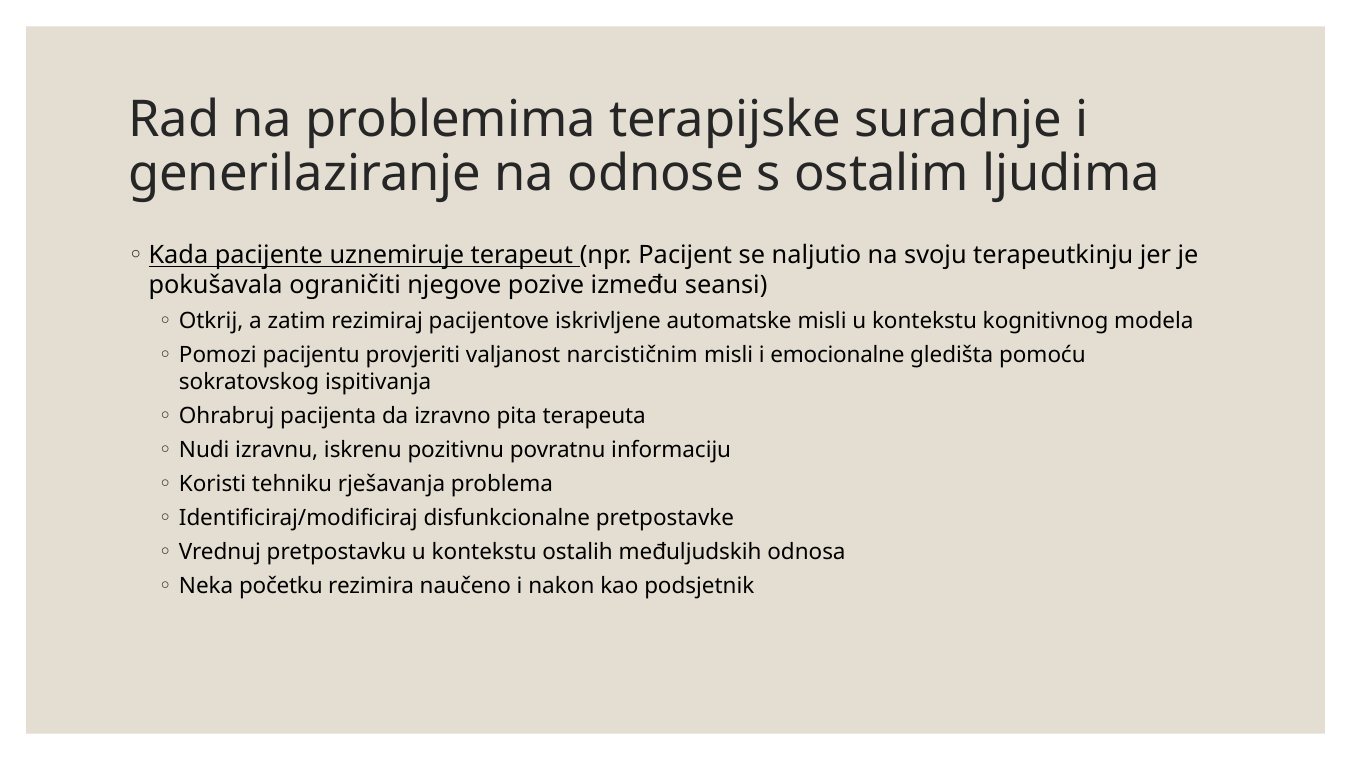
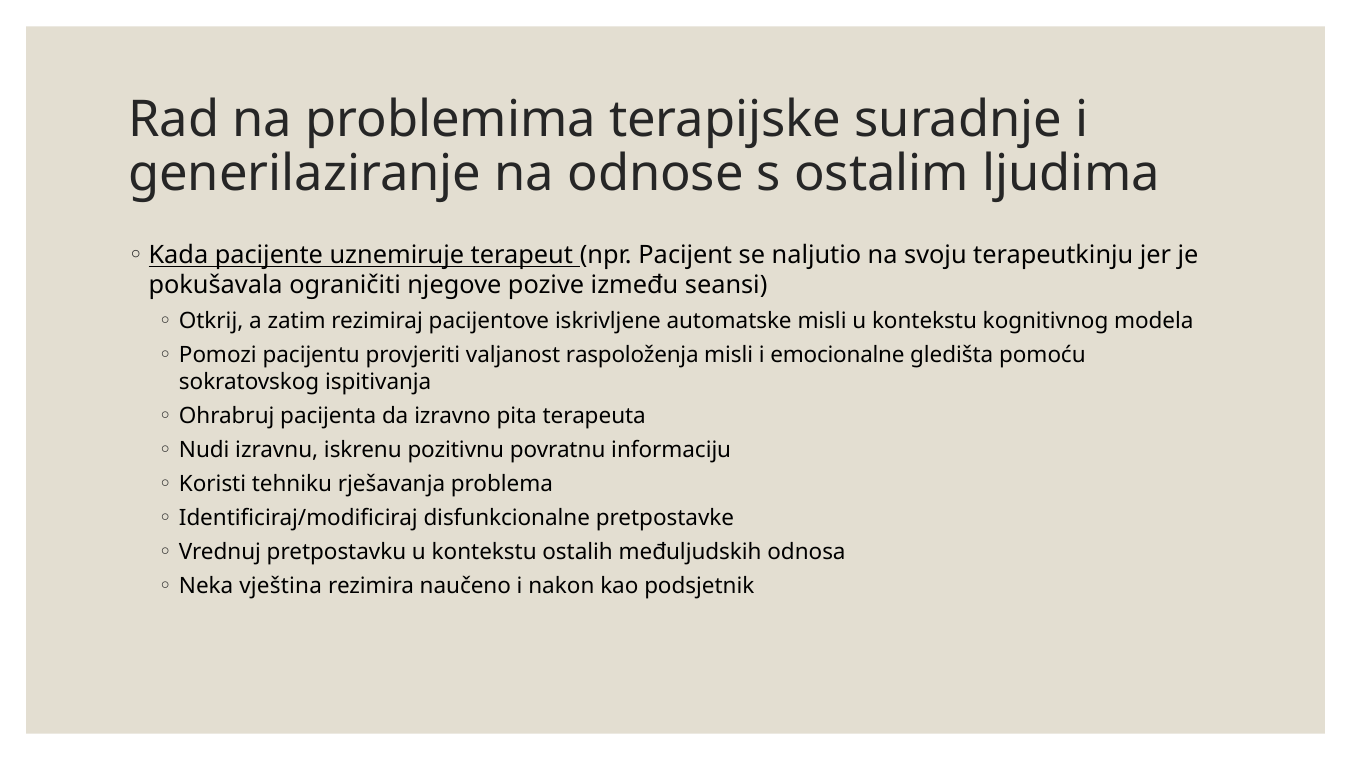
narcističnim: narcističnim -> raspoloženja
početku: početku -> vještina
